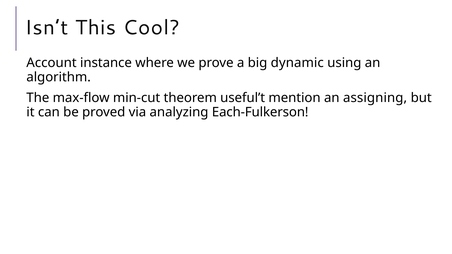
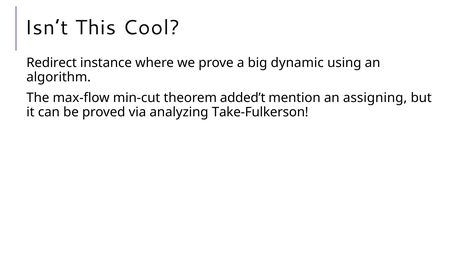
Account: Account -> Redirect
useful’t: useful’t -> added’t
Each-Fulkerson: Each-Fulkerson -> Take-Fulkerson
